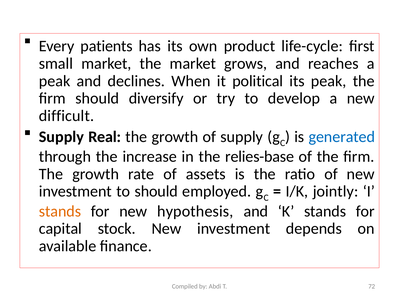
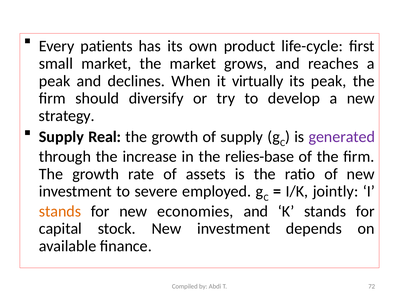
political: political -> virtually
difficult: difficult -> strategy
generated colour: blue -> purple
to should: should -> severe
hypothesis: hypothesis -> economies
